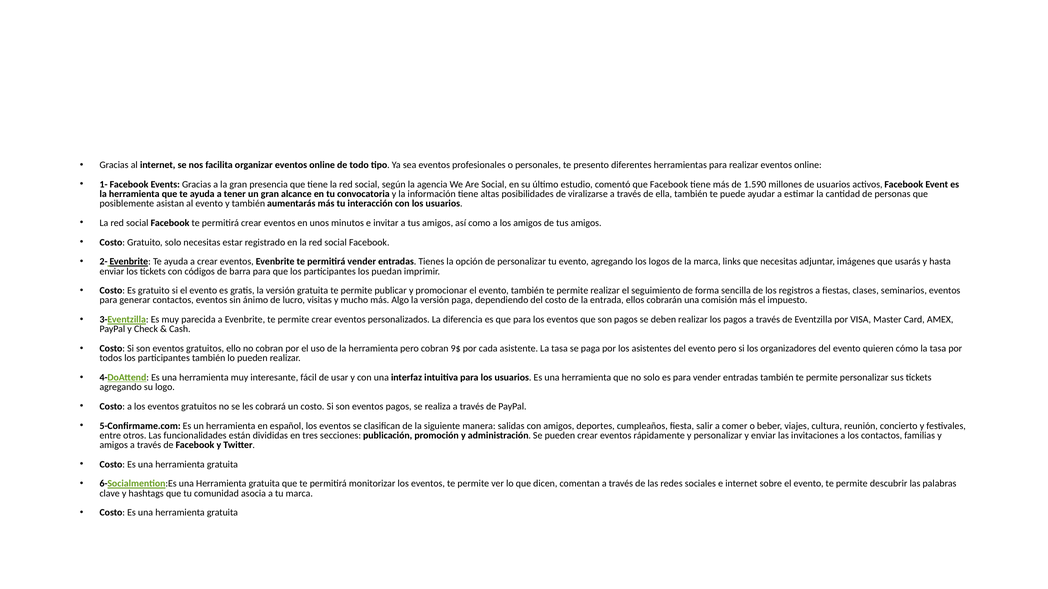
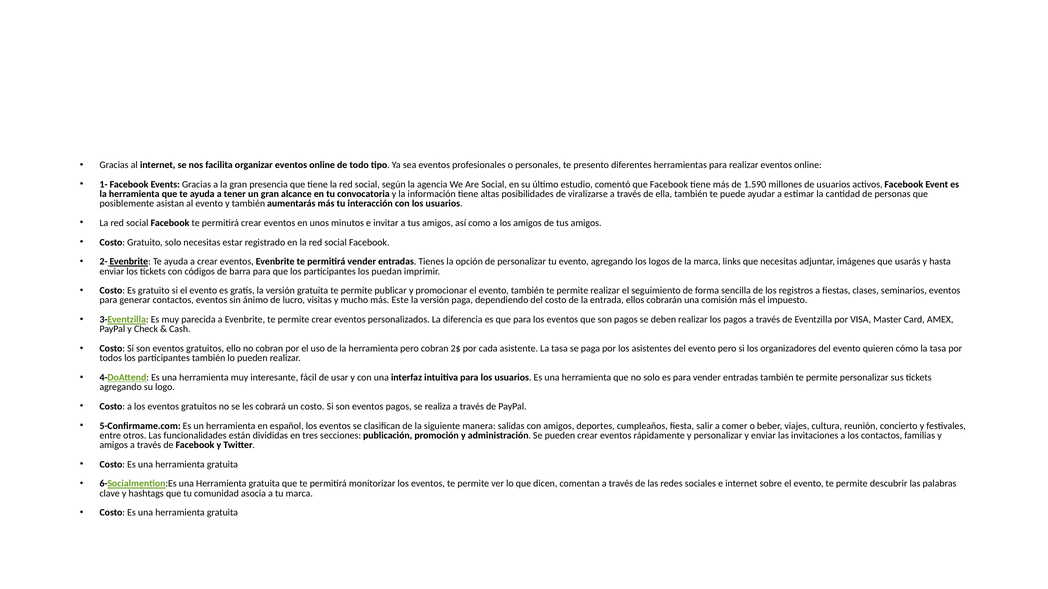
Algo: Algo -> Este
9$: 9$ -> 2$
